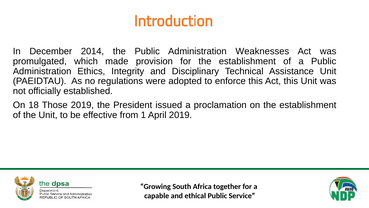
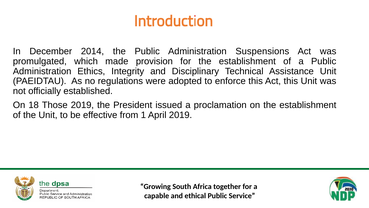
Weaknesses: Weaknesses -> Suspensions
